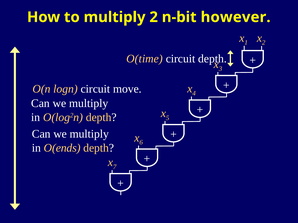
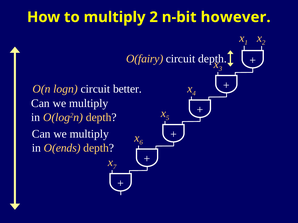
O(time: O(time -> O(fairy
move: move -> better
